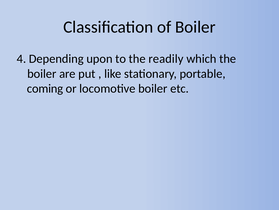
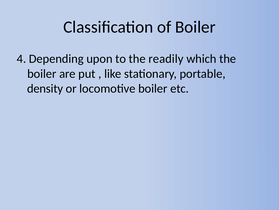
coming: coming -> density
